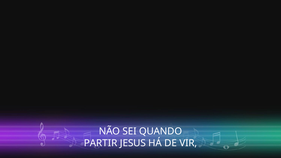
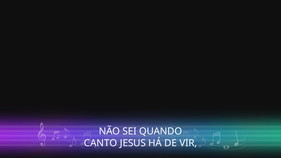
PARTIR: PARTIR -> CANTO
